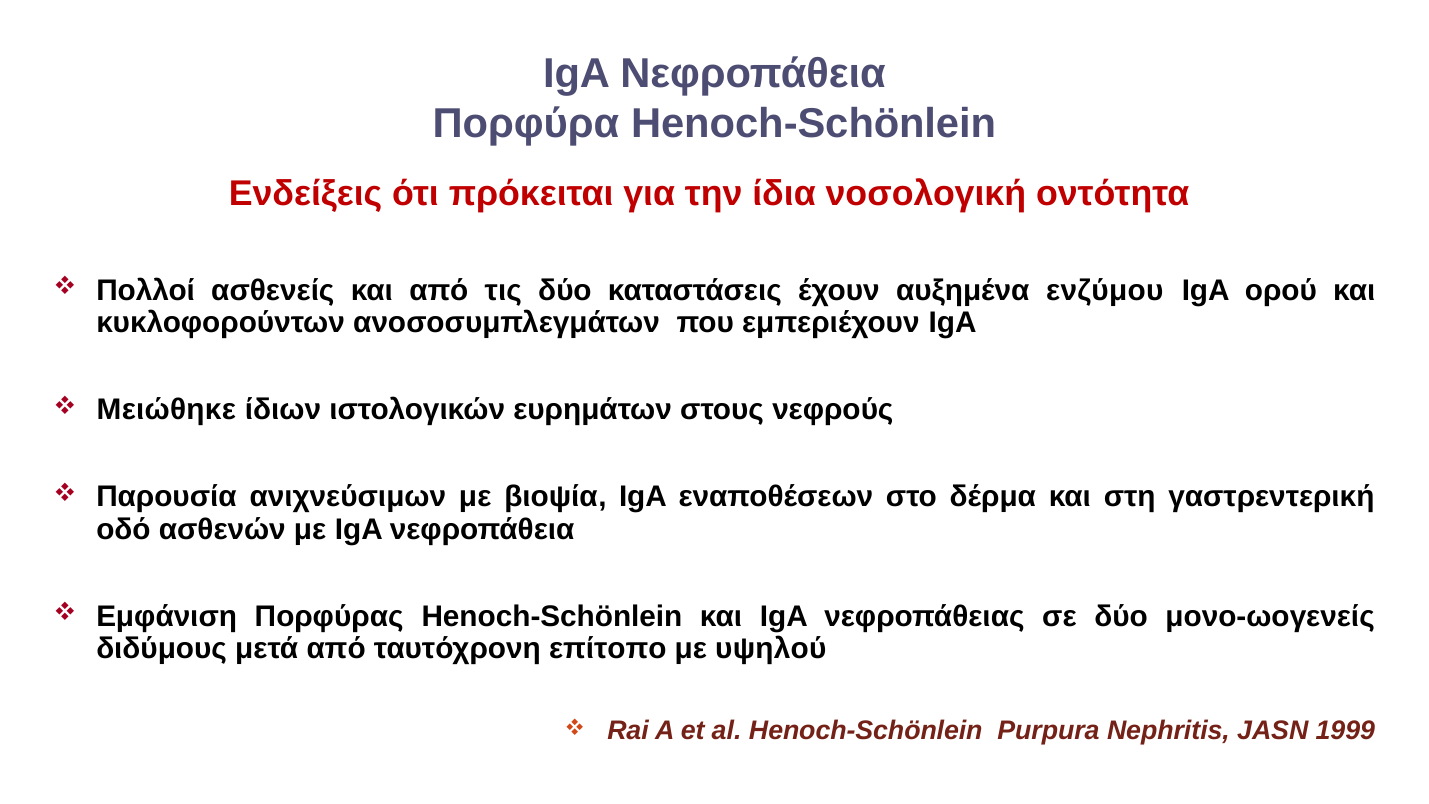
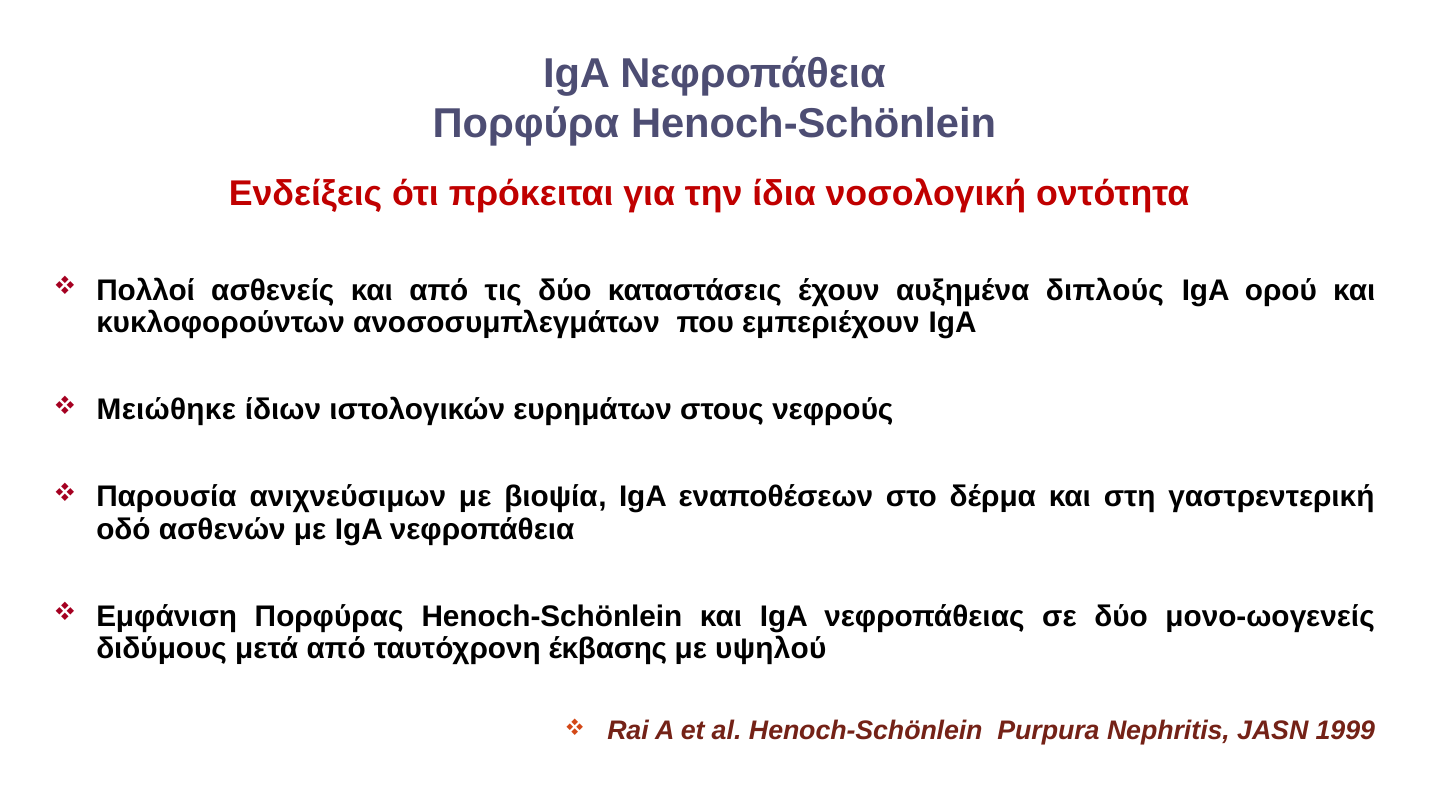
ενζύμου: ενζύμου -> διπλούς
επίτοπο: επίτοπο -> έκβασης
